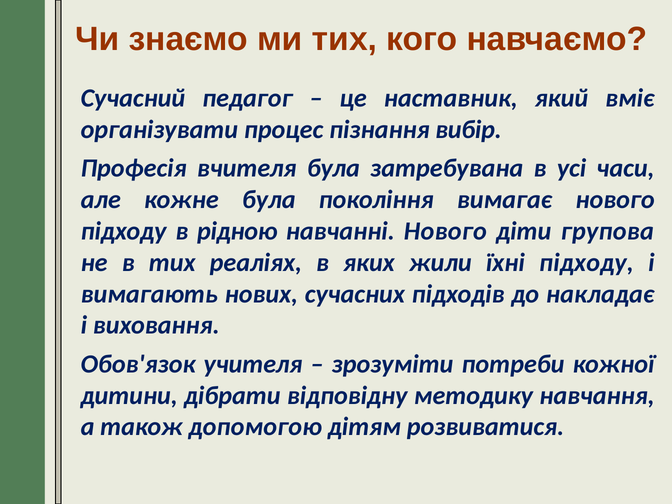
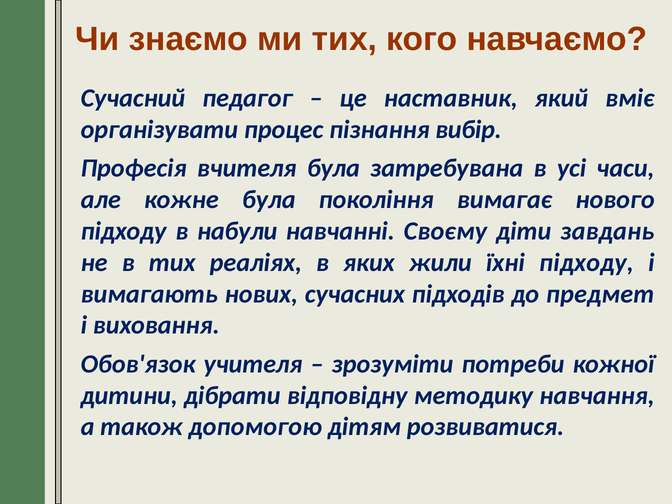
рідною: рідною -> набули
навчанні Нового: Нового -> Своєму
групова: групова -> завдань
накладає: накладає -> предмет
